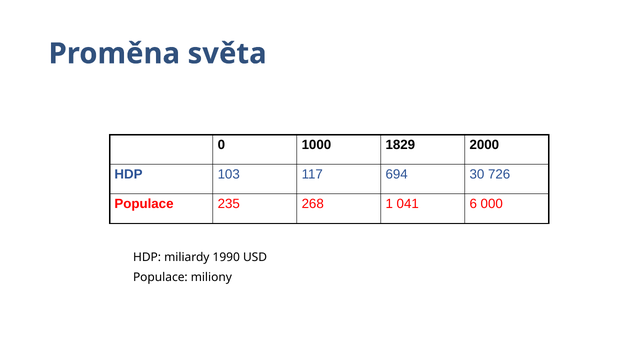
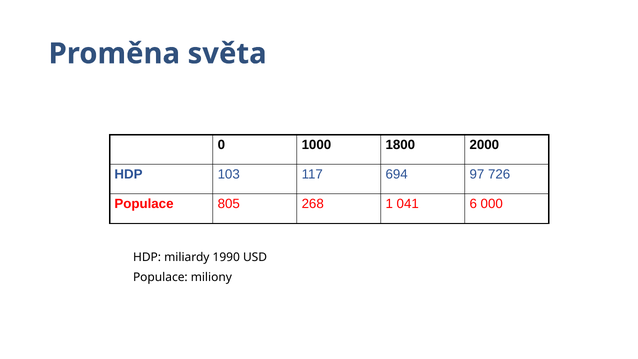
1829: 1829 -> 1800
30: 30 -> 97
235: 235 -> 805
